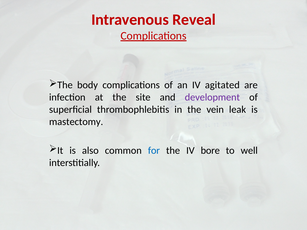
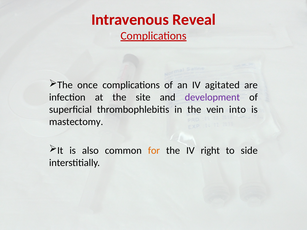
body: body -> once
leak: leak -> into
for colour: blue -> orange
bore: bore -> right
well: well -> side
